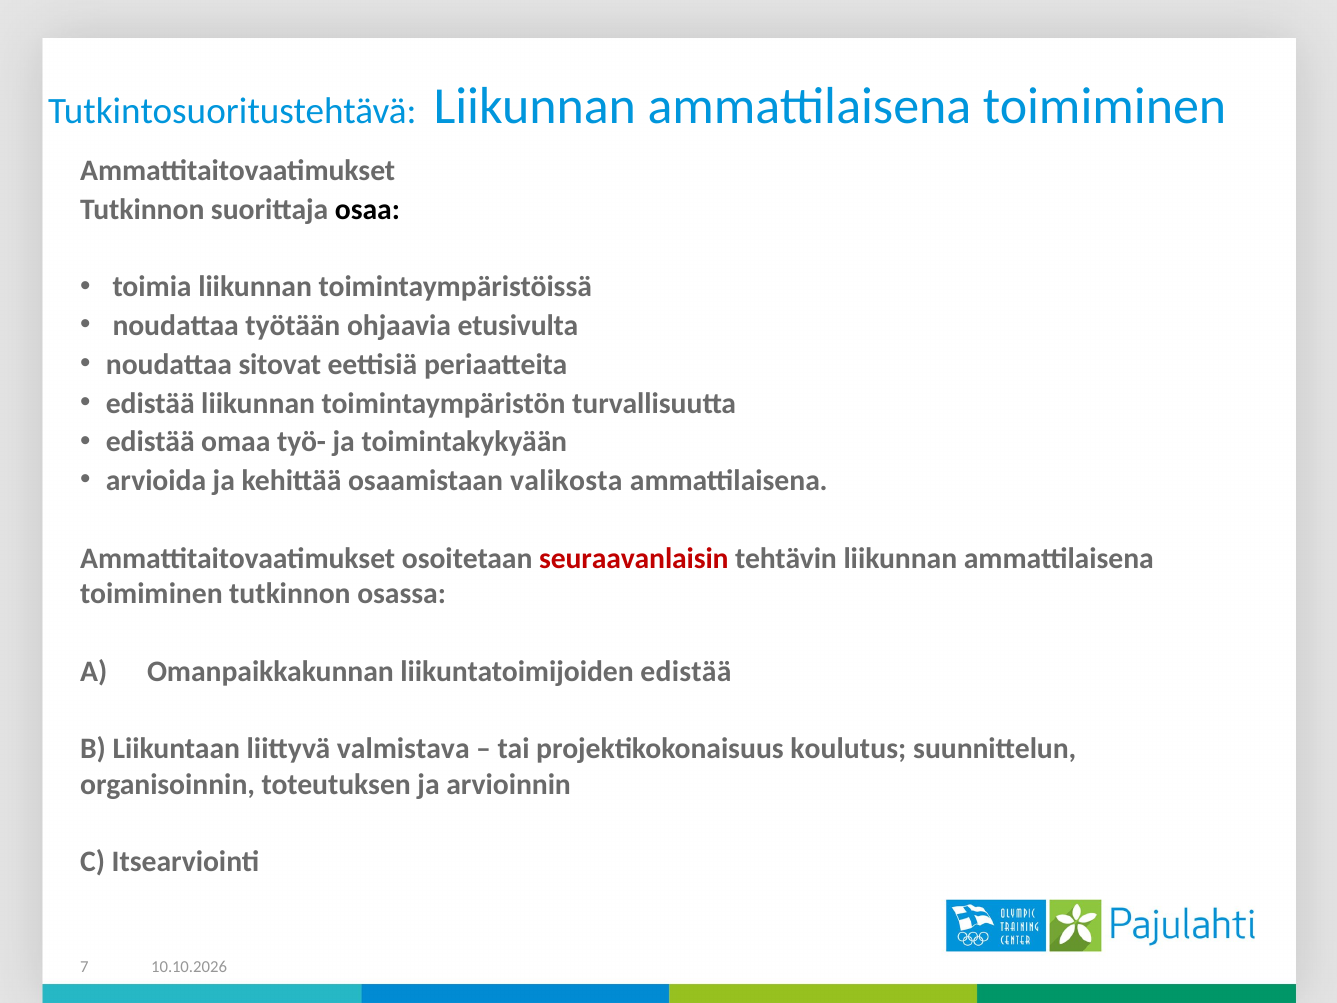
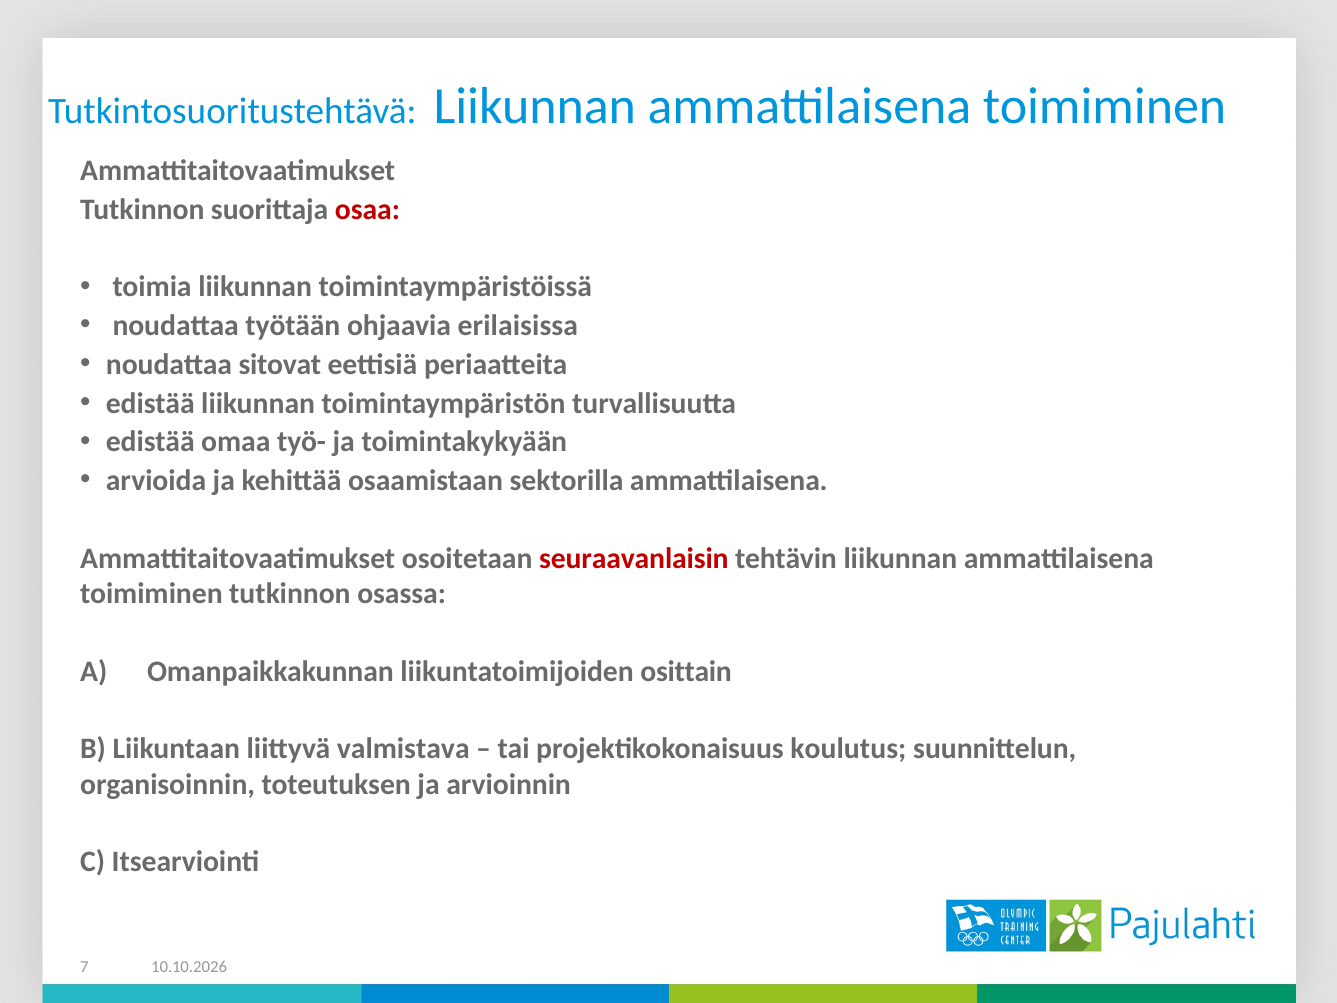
osaa colour: black -> red
etusivulta: etusivulta -> erilaisissa
valikosta: valikosta -> sektorilla
liikuntatoimijoiden edistää: edistää -> osittain
